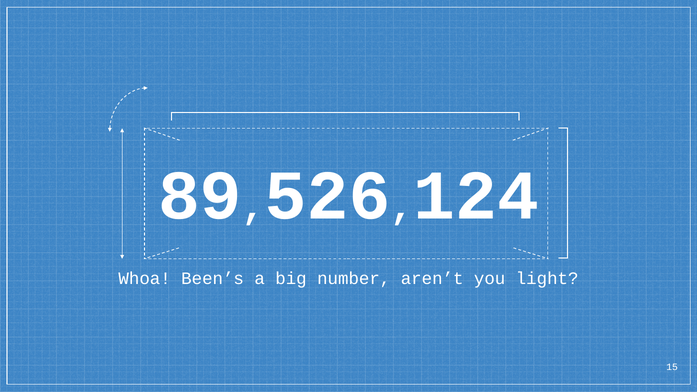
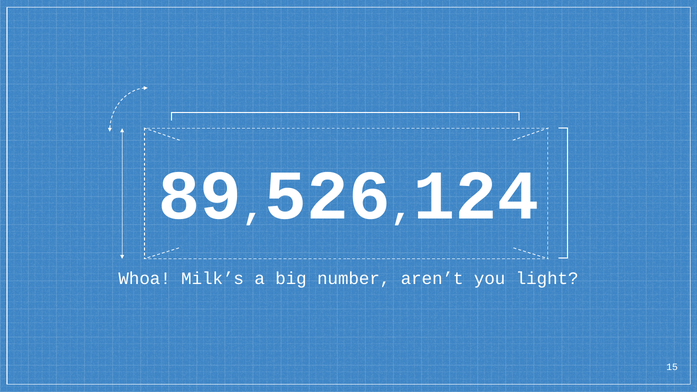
Been’s: Been’s -> Milk’s
